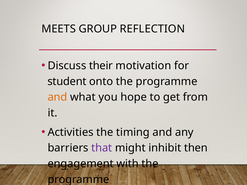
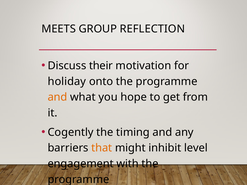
student: student -> holiday
Activities: Activities -> Cogently
that colour: purple -> orange
then: then -> level
